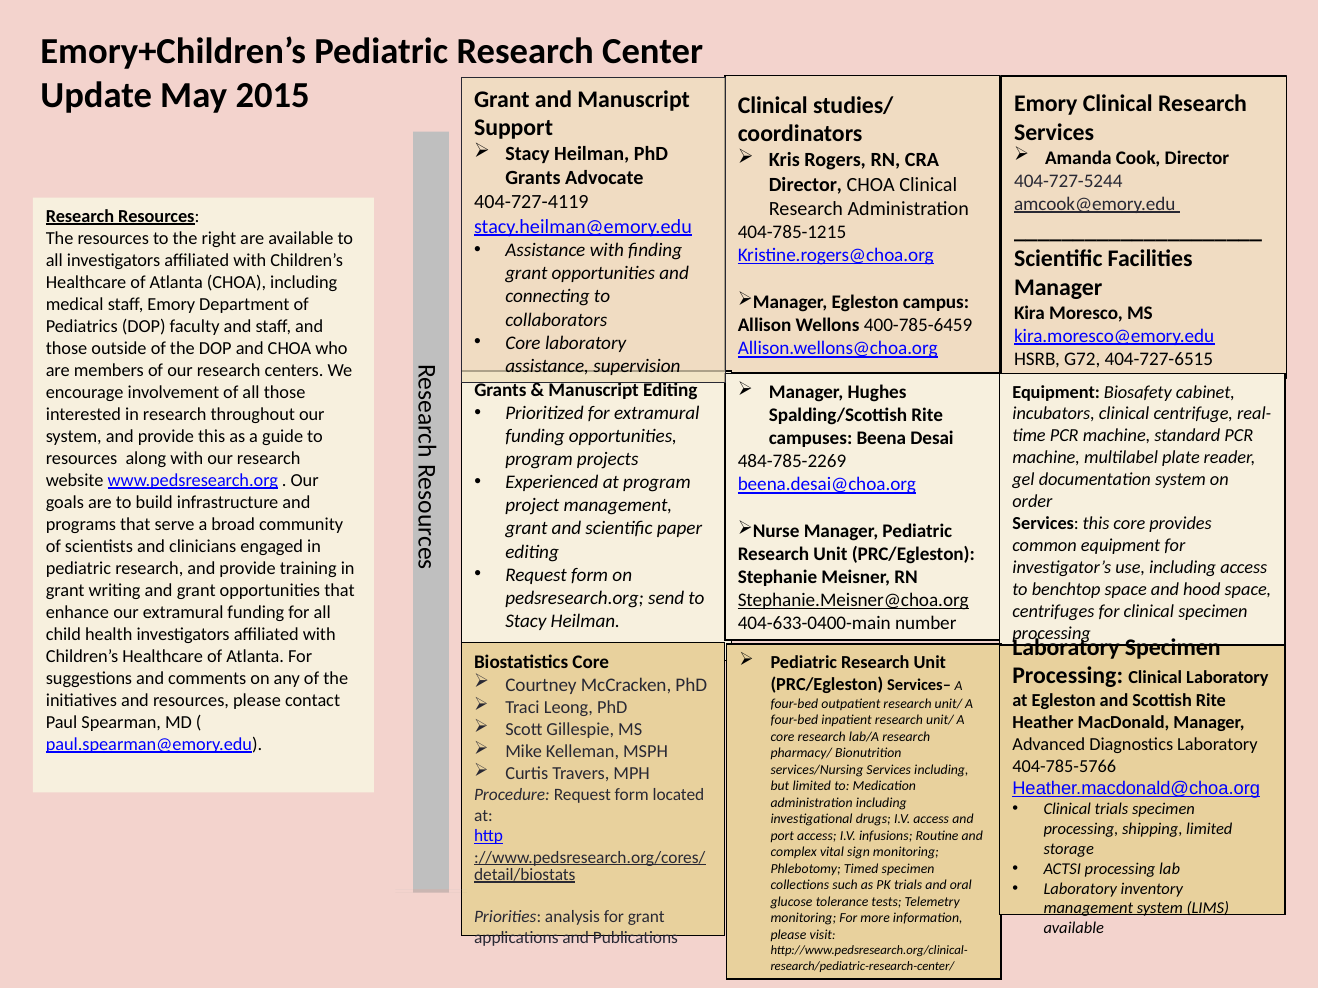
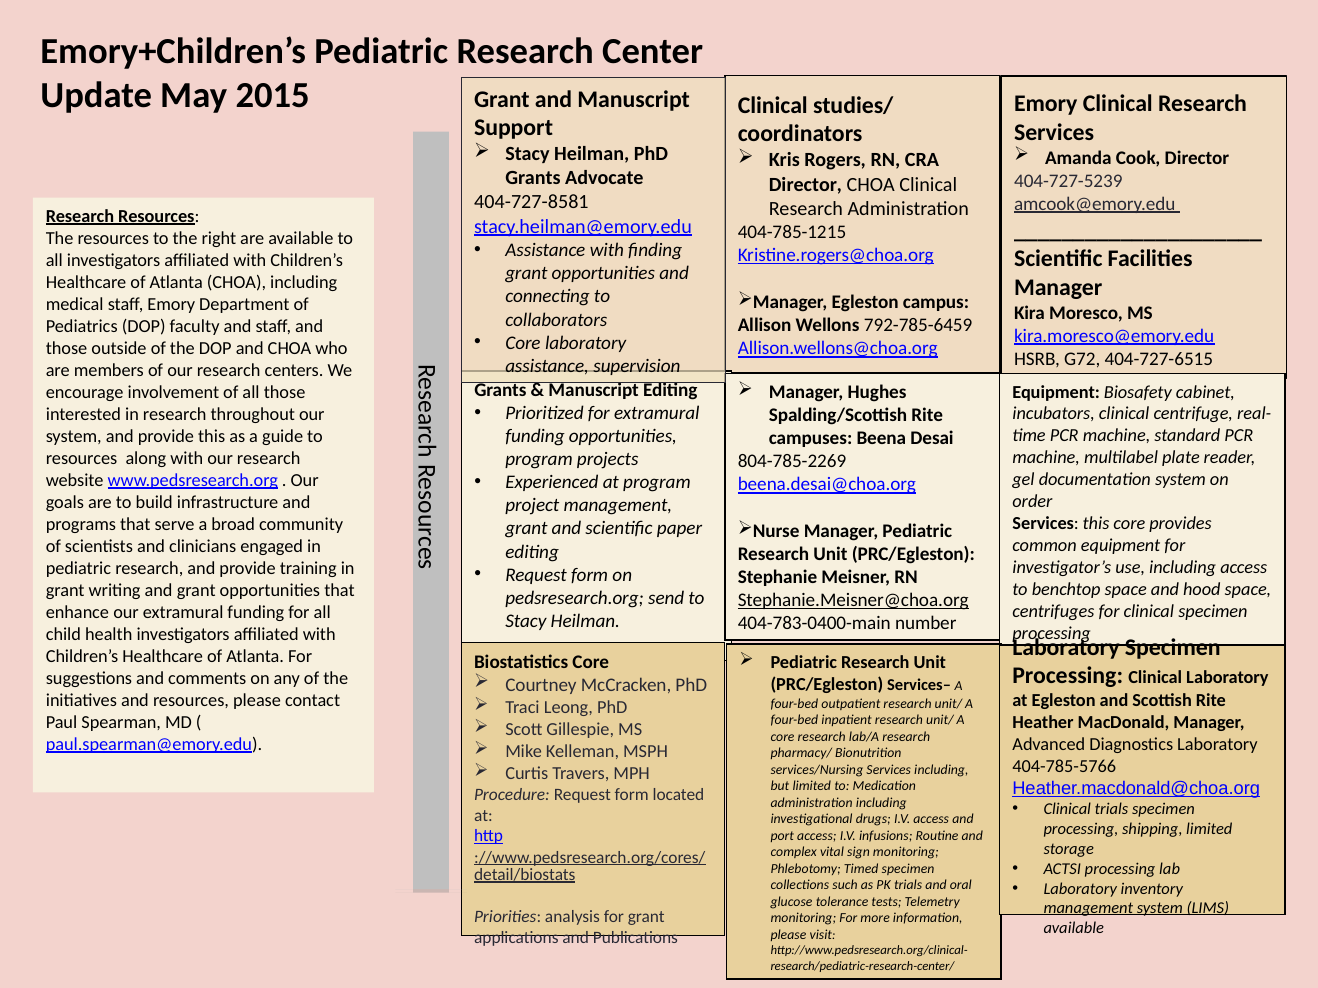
404-727-5244: 404-727-5244 -> 404-727-5239
404-727-4119: 404-727-4119 -> 404-727-8581
400-785-6459: 400-785-6459 -> 792-785-6459
484-785-2269: 484-785-2269 -> 804-785-2269
404-633-0400-main: 404-633-0400-main -> 404-783-0400-main
